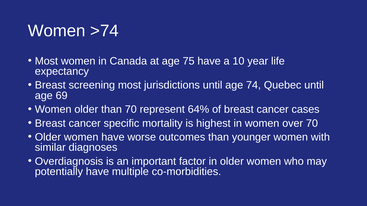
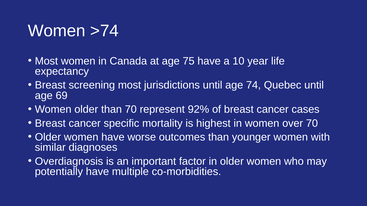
64%: 64% -> 92%
